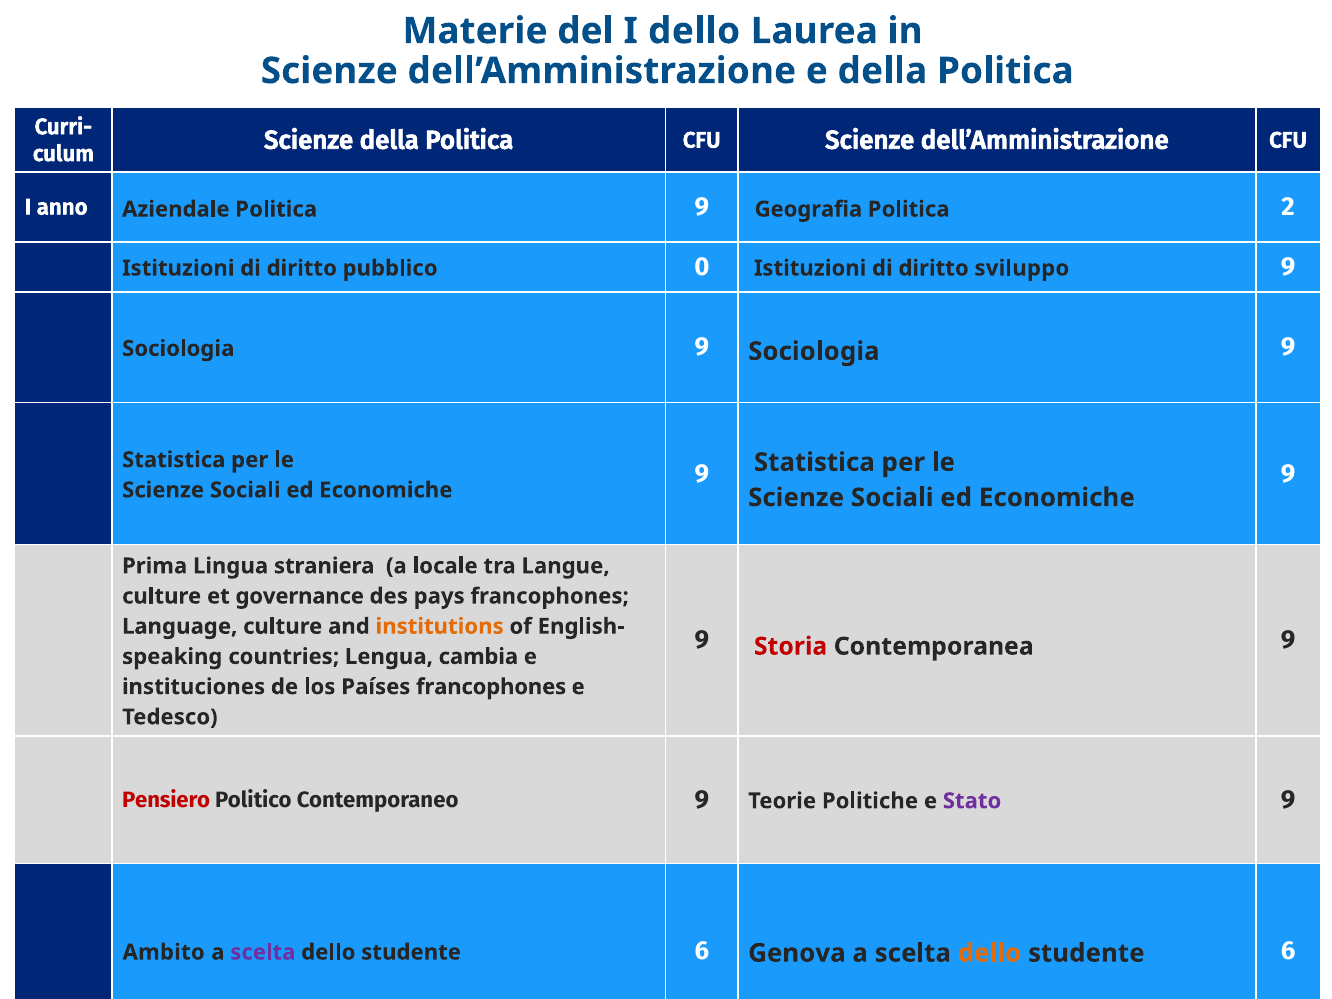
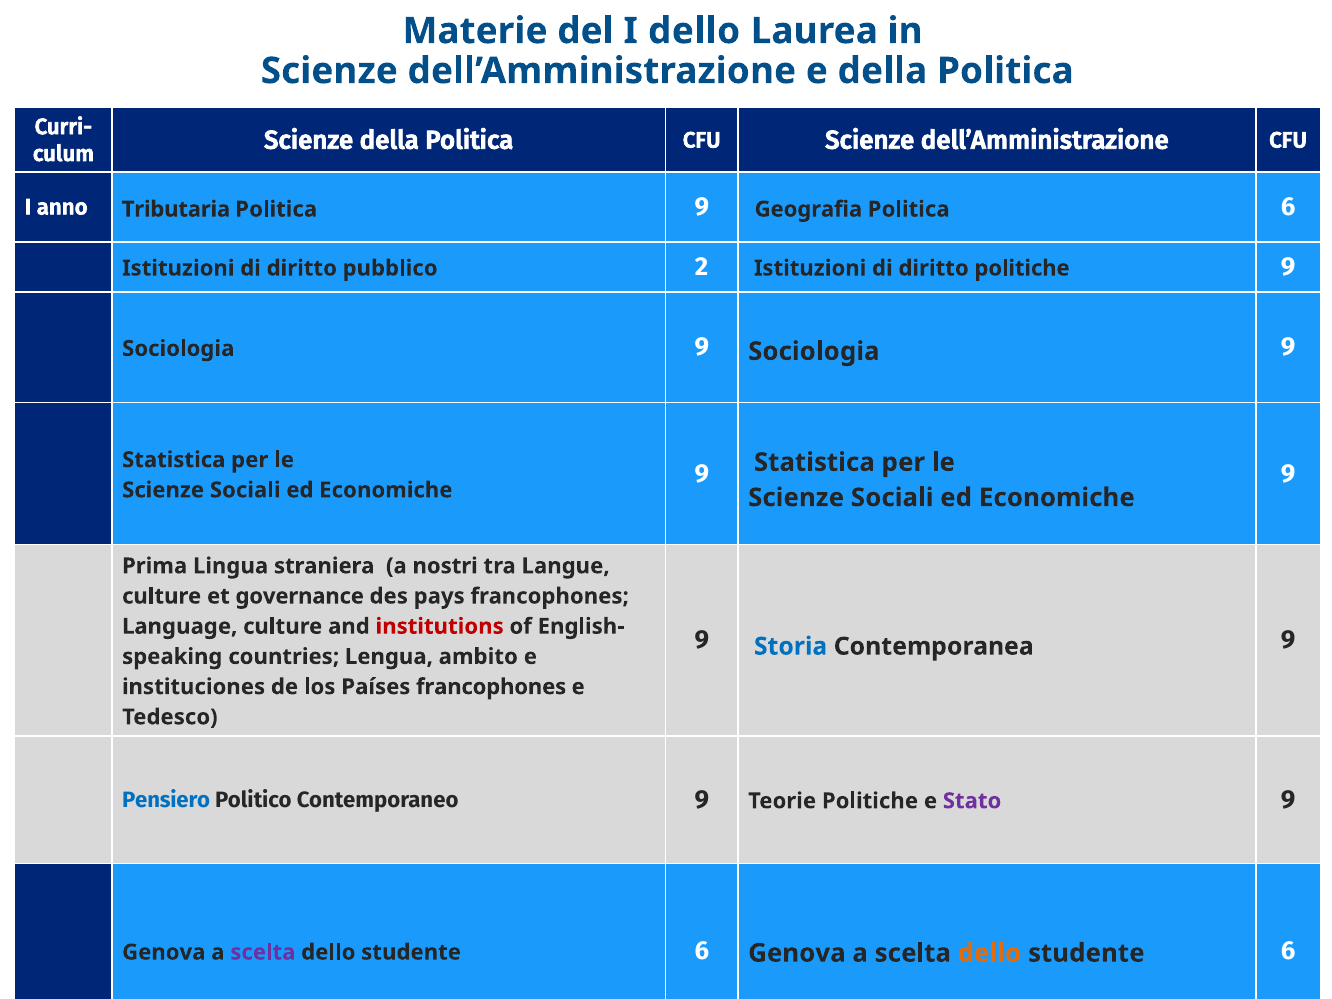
Aziendale: Aziendale -> Tributaria
Politica 2: 2 -> 6
0: 0 -> 2
diritto sviluppo: sviluppo -> politiche
locale: locale -> nostri
institutions colour: orange -> red
Storia colour: red -> blue
cambia: cambia -> ambito
Pensiero colour: red -> blue
Ambito at (164, 952): Ambito -> Genova
